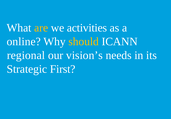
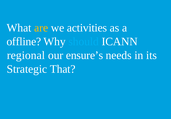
online: online -> offline
should colour: yellow -> light blue
vision’s: vision’s -> ensure’s
First: First -> That
